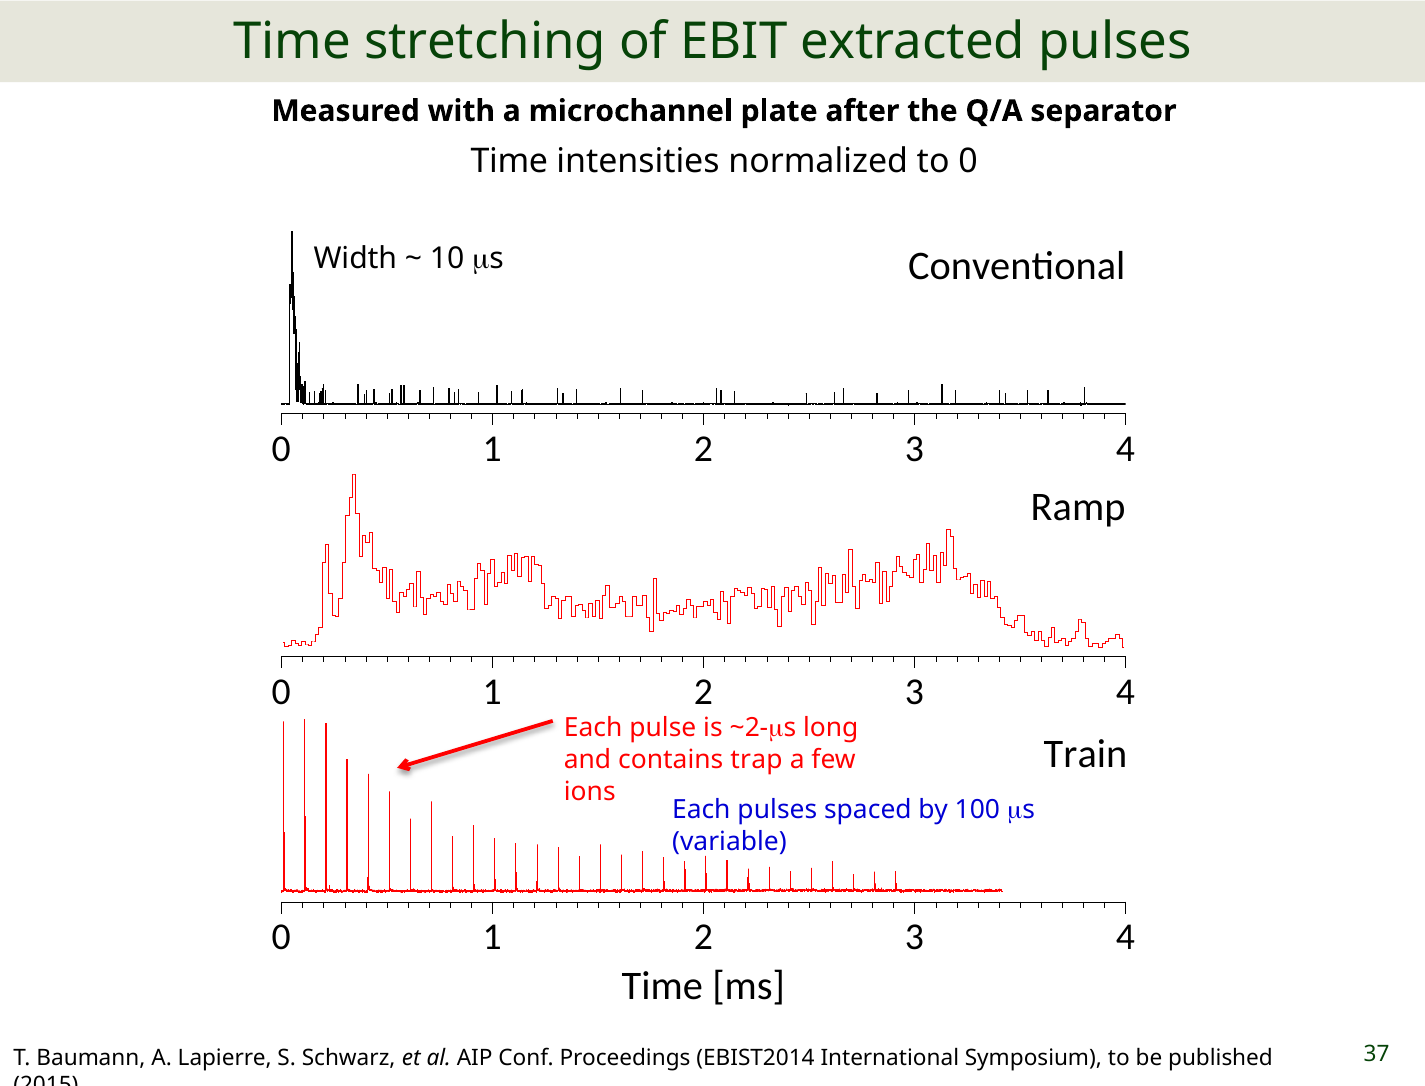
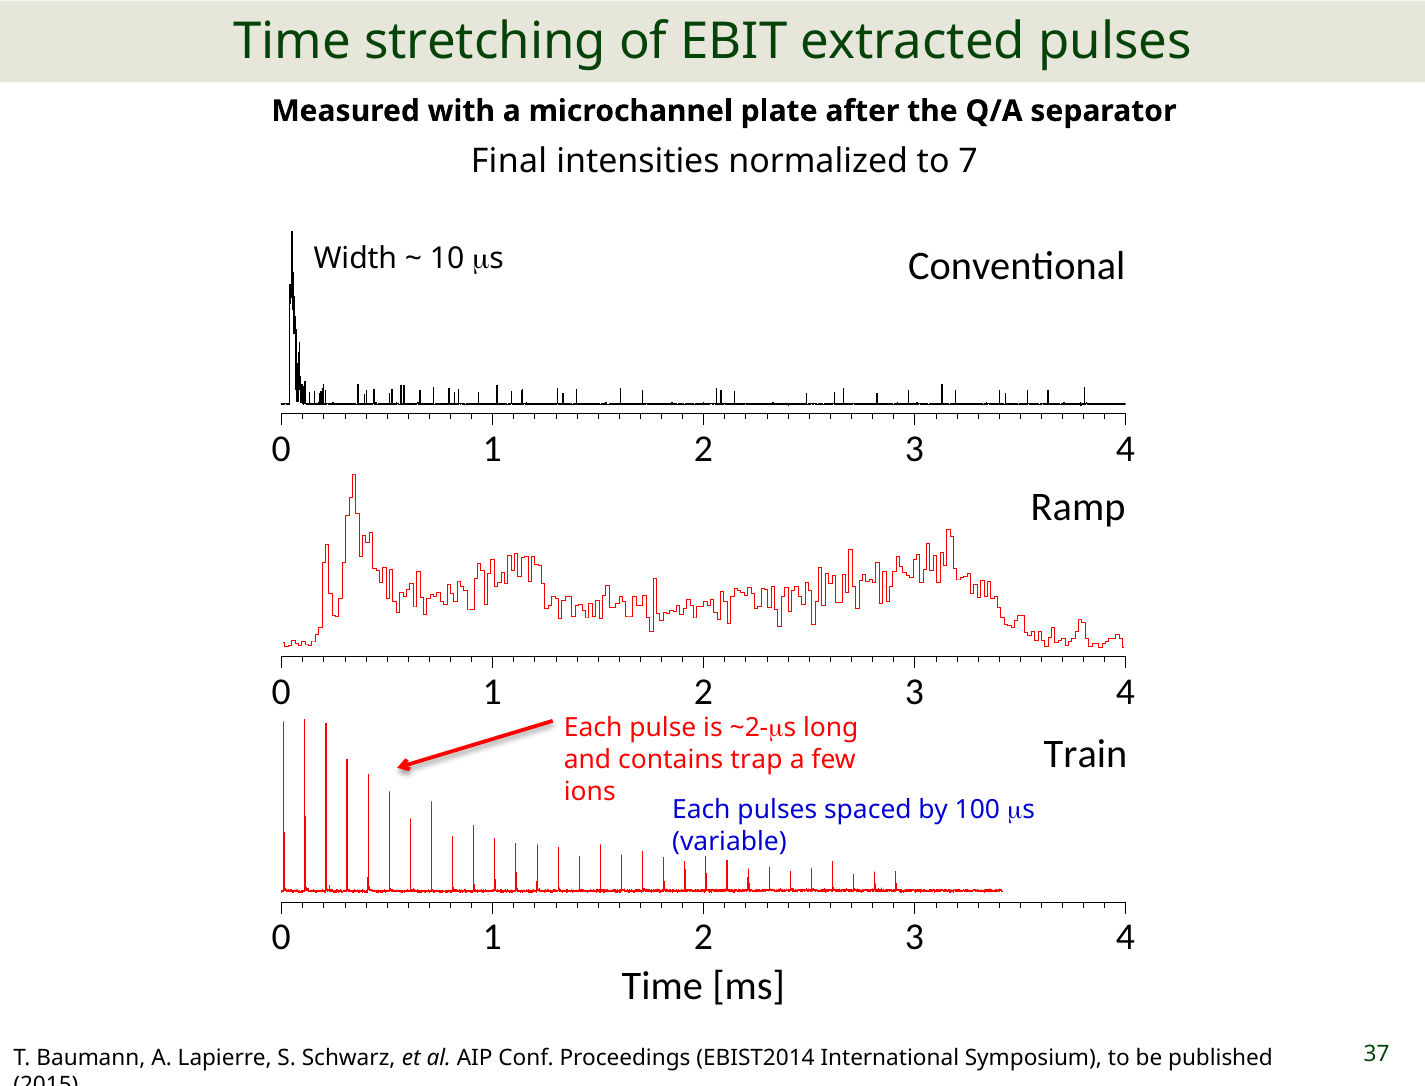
Time at (509, 161): Time -> Final
to 0: 0 -> 7
